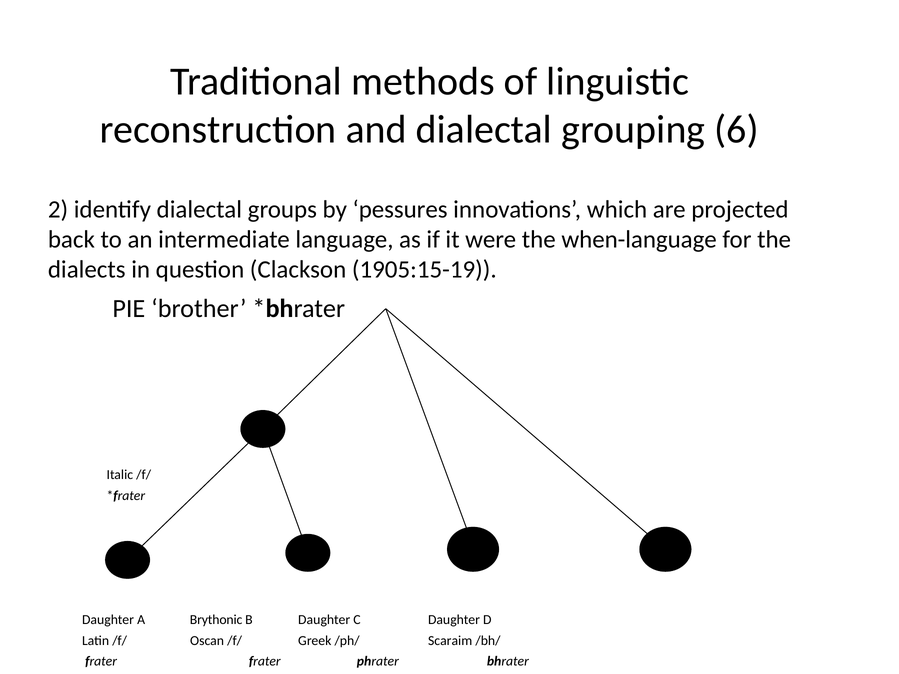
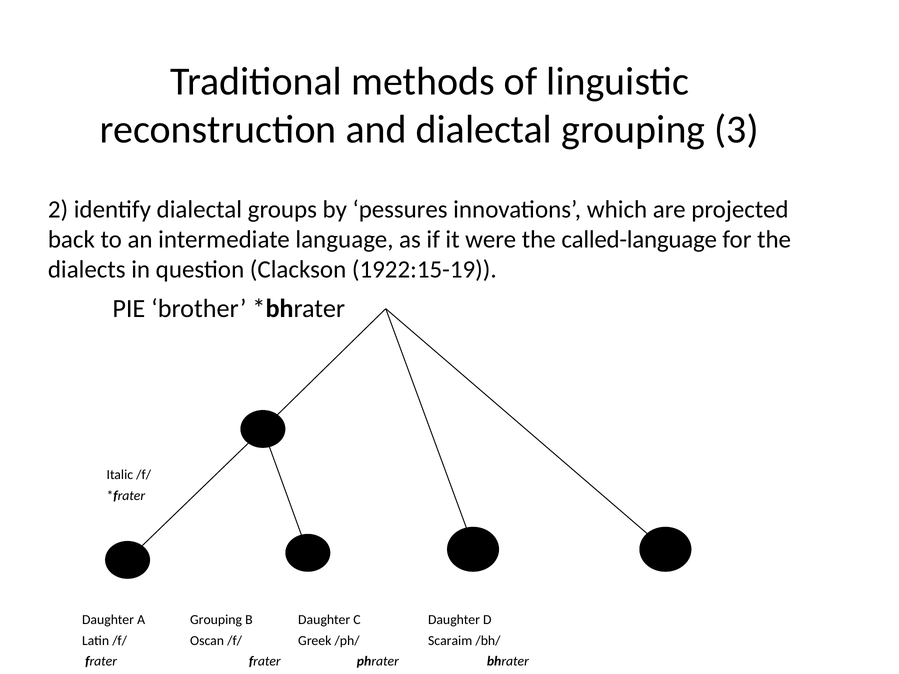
6: 6 -> 3
when-language: when-language -> called-language
1905:15-19: 1905:15-19 -> 1922:15-19
A Brythonic: Brythonic -> Grouping
